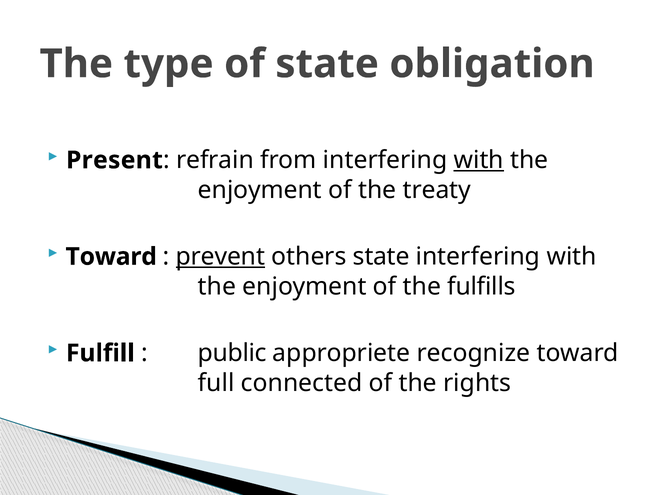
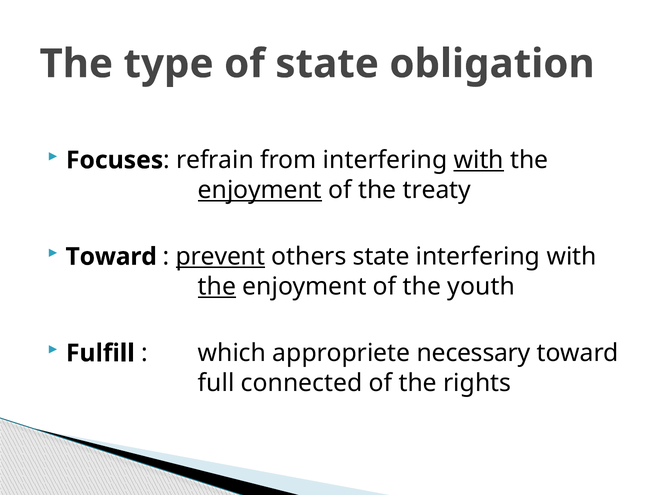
Present: Present -> Focuses
enjoyment at (260, 190) underline: none -> present
the at (217, 286) underline: none -> present
fulfills: fulfills -> youth
public: public -> which
recognize: recognize -> necessary
